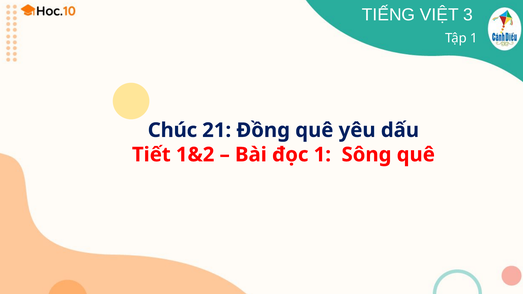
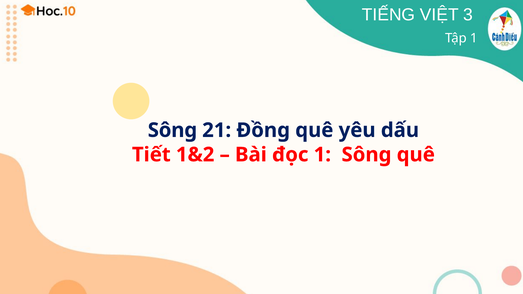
Chúc at (172, 130): Chúc -> Sông
